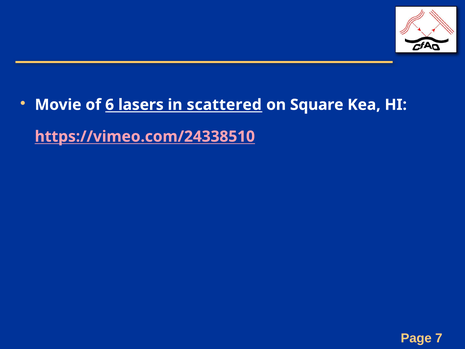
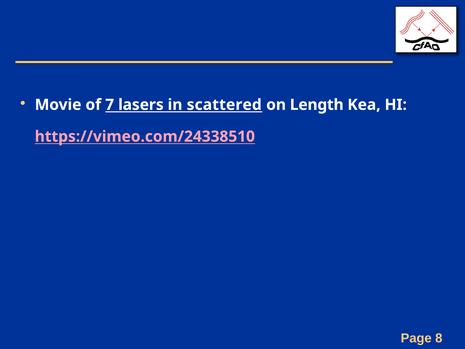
6: 6 -> 7
Square: Square -> Length
7: 7 -> 8
